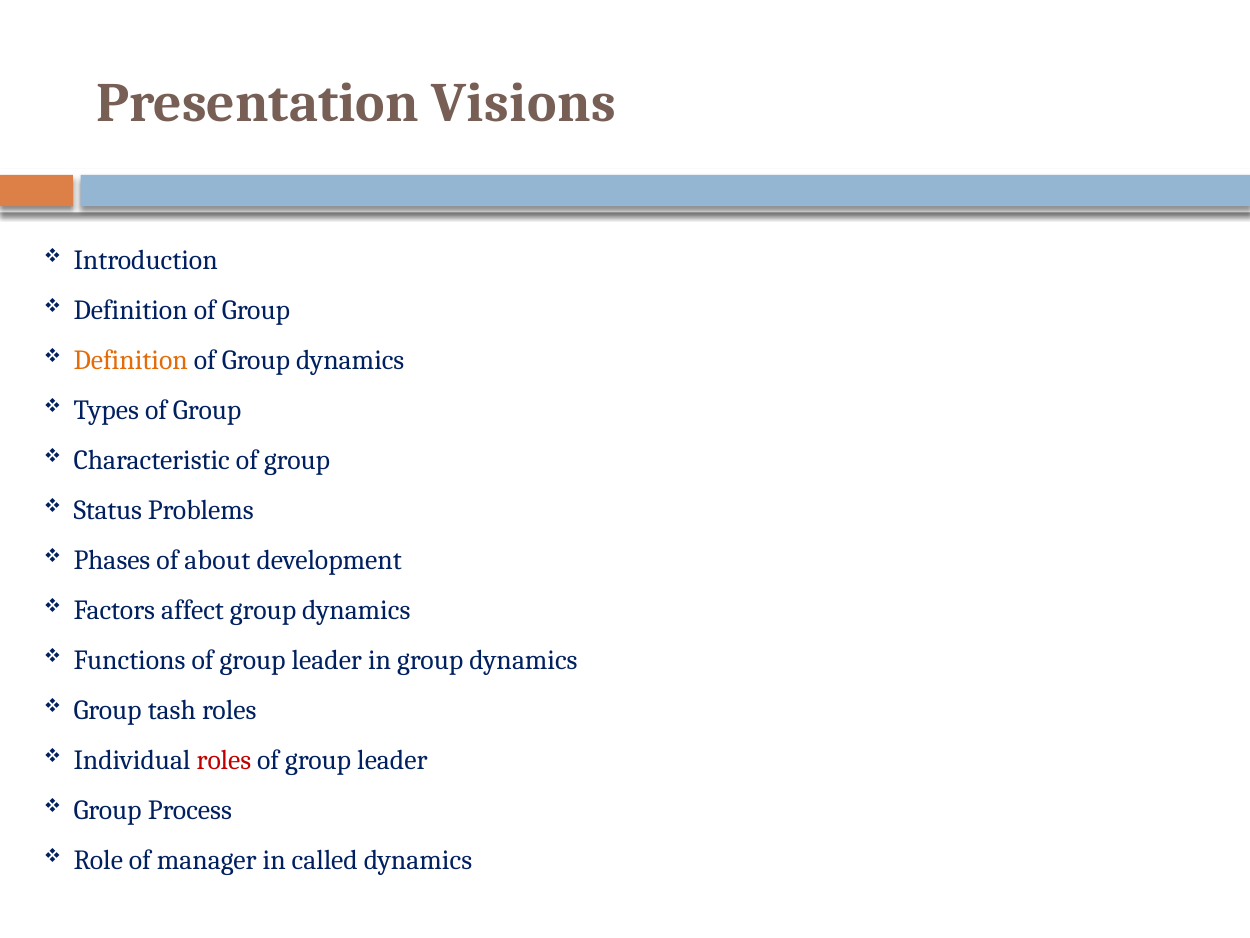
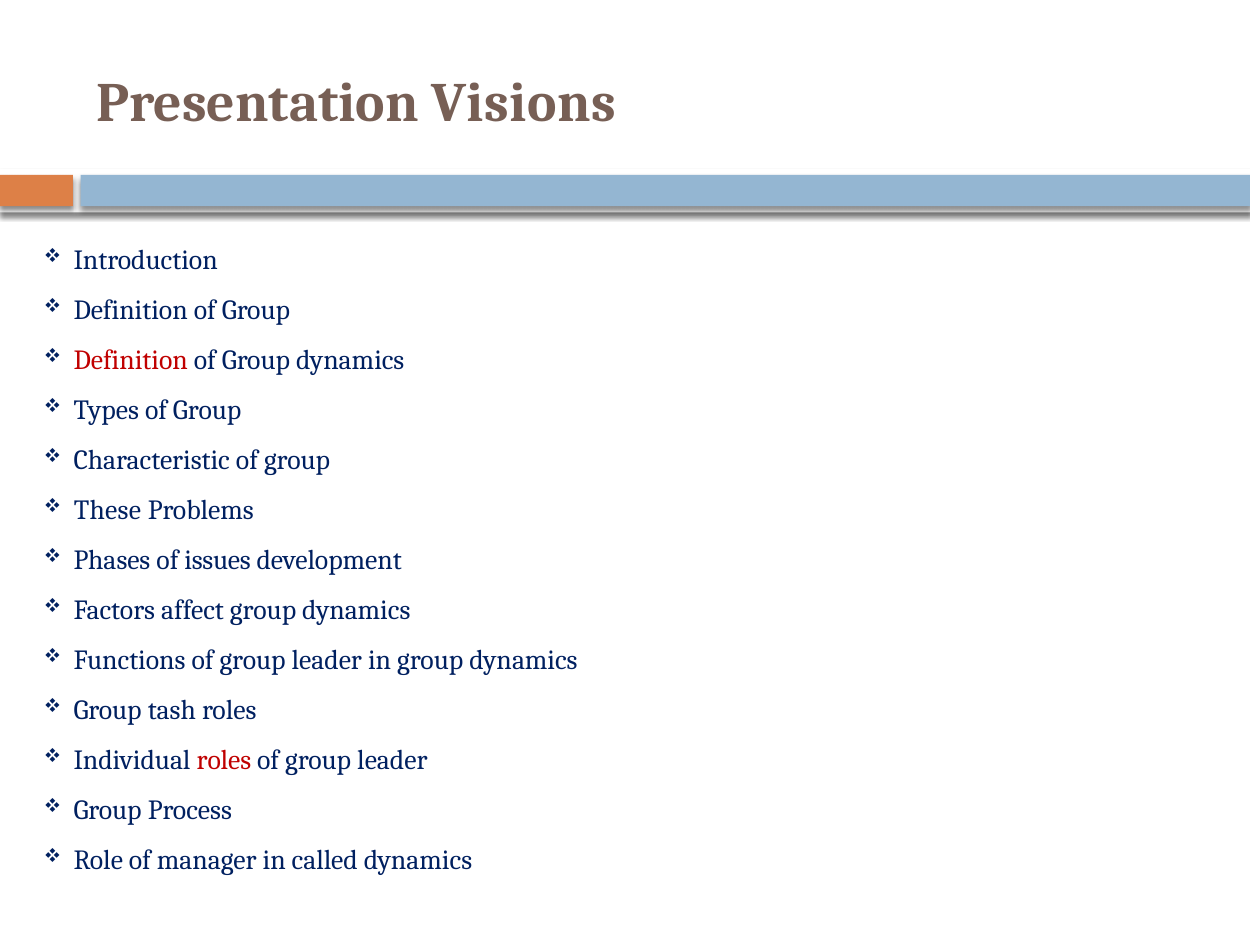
Definition at (131, 360) colour: orange -> red
Status: Status -> These
about: about -> issues
